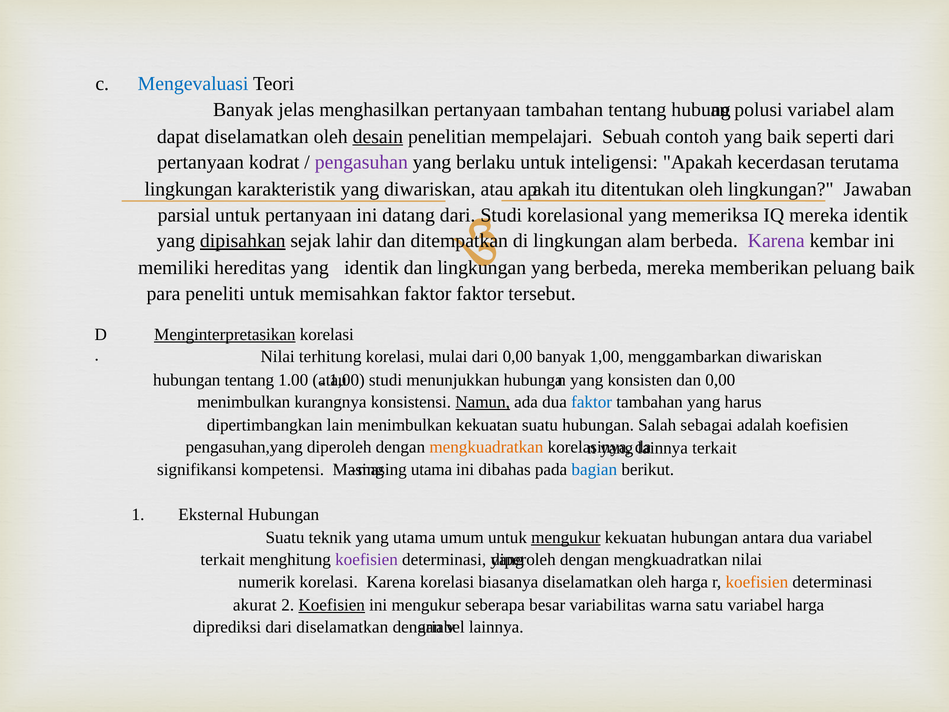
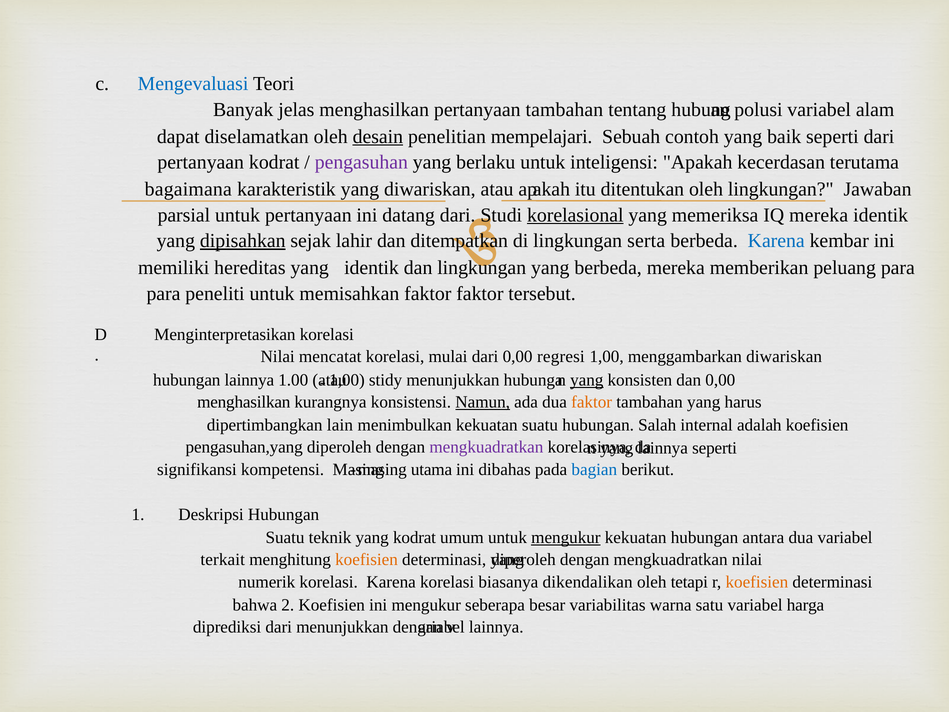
lingkungan at (188, 189): lingkungan -> bagaimana
korelasional underline: none -> present
lingkungan alam: alam -> serta
Karena at (776, 241) colour: purple -> blue
peluang baik: baik -> para
Menginterpretasikan underline: present -> none
terhitung: terhitung -> mencatat
0,00 banyak: banyak -> regresi
hubungan tentang: tentang -> lainnya
studi at (386, 380): studi -> stidy
yang at (587, 380) underline: none -> present
menimbulkan at (244, 402): menimbulkan -> menghasilkan
faktor at (592, 402) colour: blue -> orange
sebagai: sebagai -> internal
mengkuadratkan at (486, 447) colour: orange -> purple
terkait at (714, 448): terkait -> seperti
Eksternal: Eksternal -> Deskripsi
yang utama: utama -> kodrat
koefisien at (367, 560) colour: purple -> orange
biasanya diselamatkan: diselamatkan -> dikendalikan
oleh harga: harga -> tetapi
akurat: akurat -> bahwa
Koefisien at (332, 605) underline: present -> none
dari diselamatkan: diselamatkan -> menunjukkan
